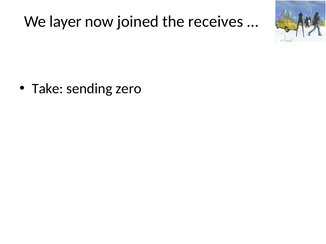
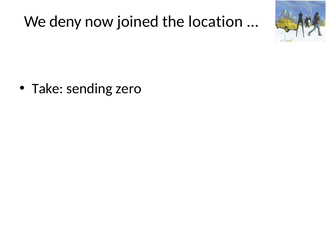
layer: layer -> deny
receives: receives -> location
